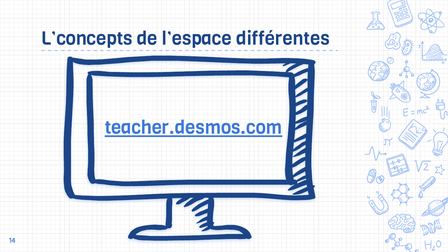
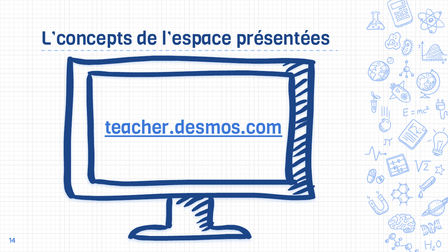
différentes: différentes -> présentées
